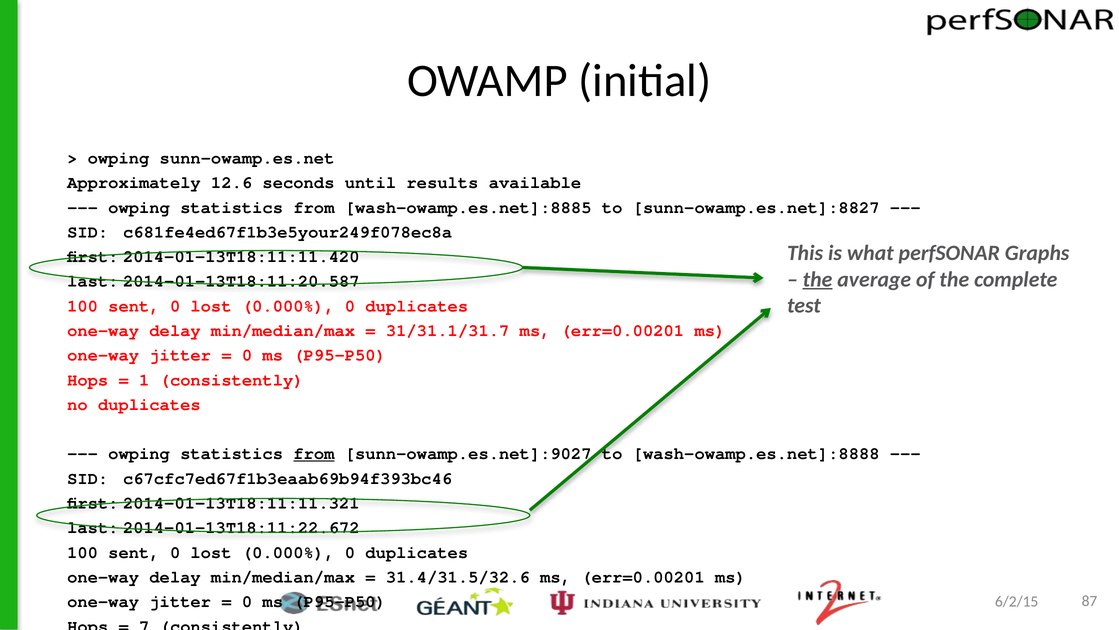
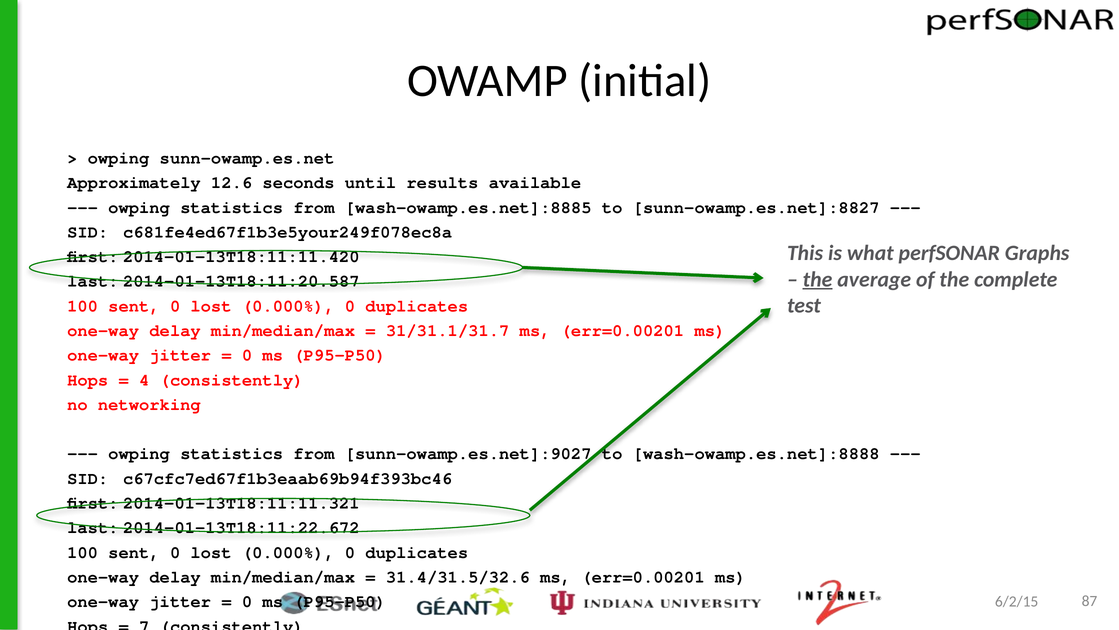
1: 1 -> 4
no duplicates: duplicates -> networking
from at (314, 453) underline: present -> none
